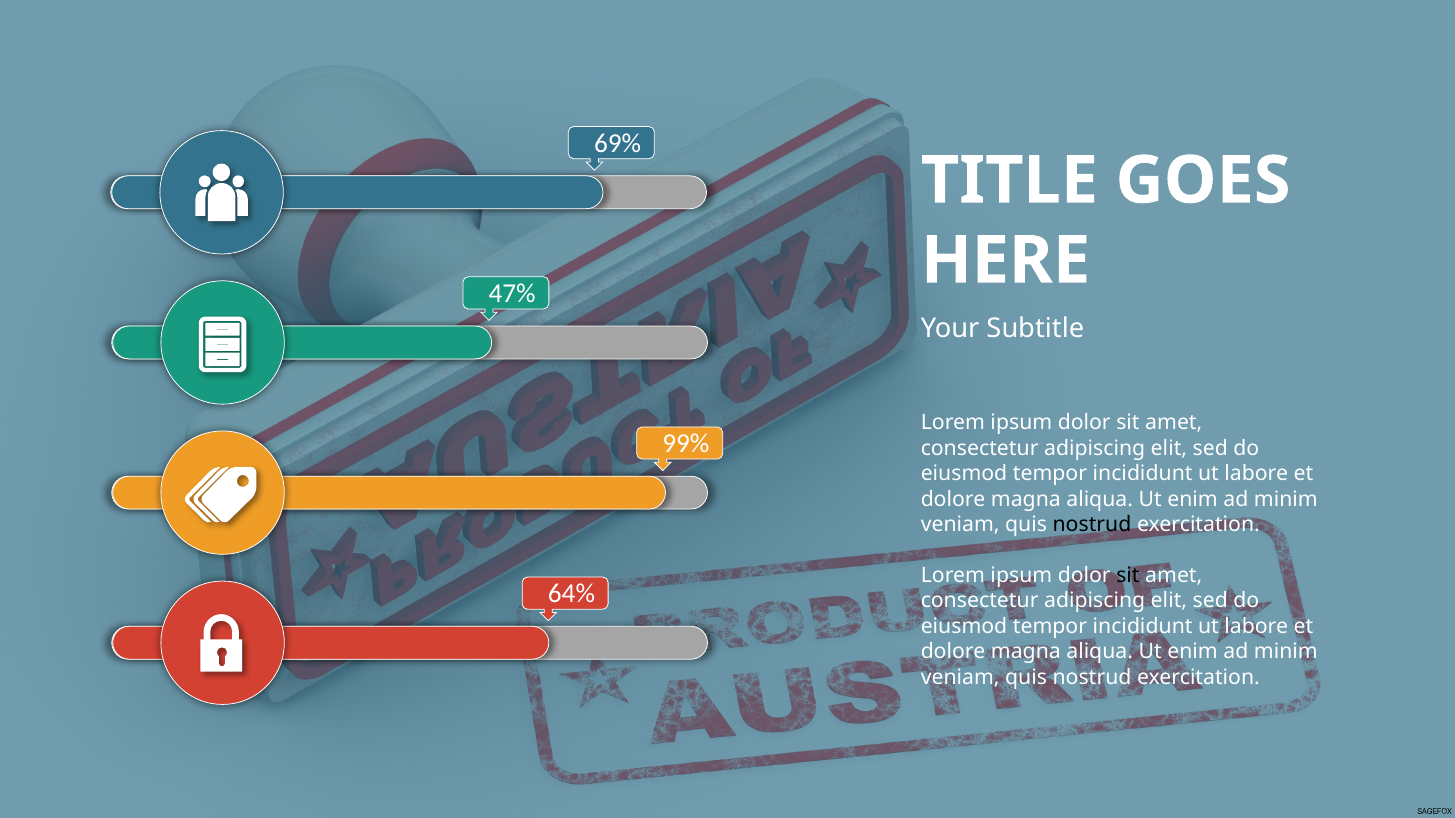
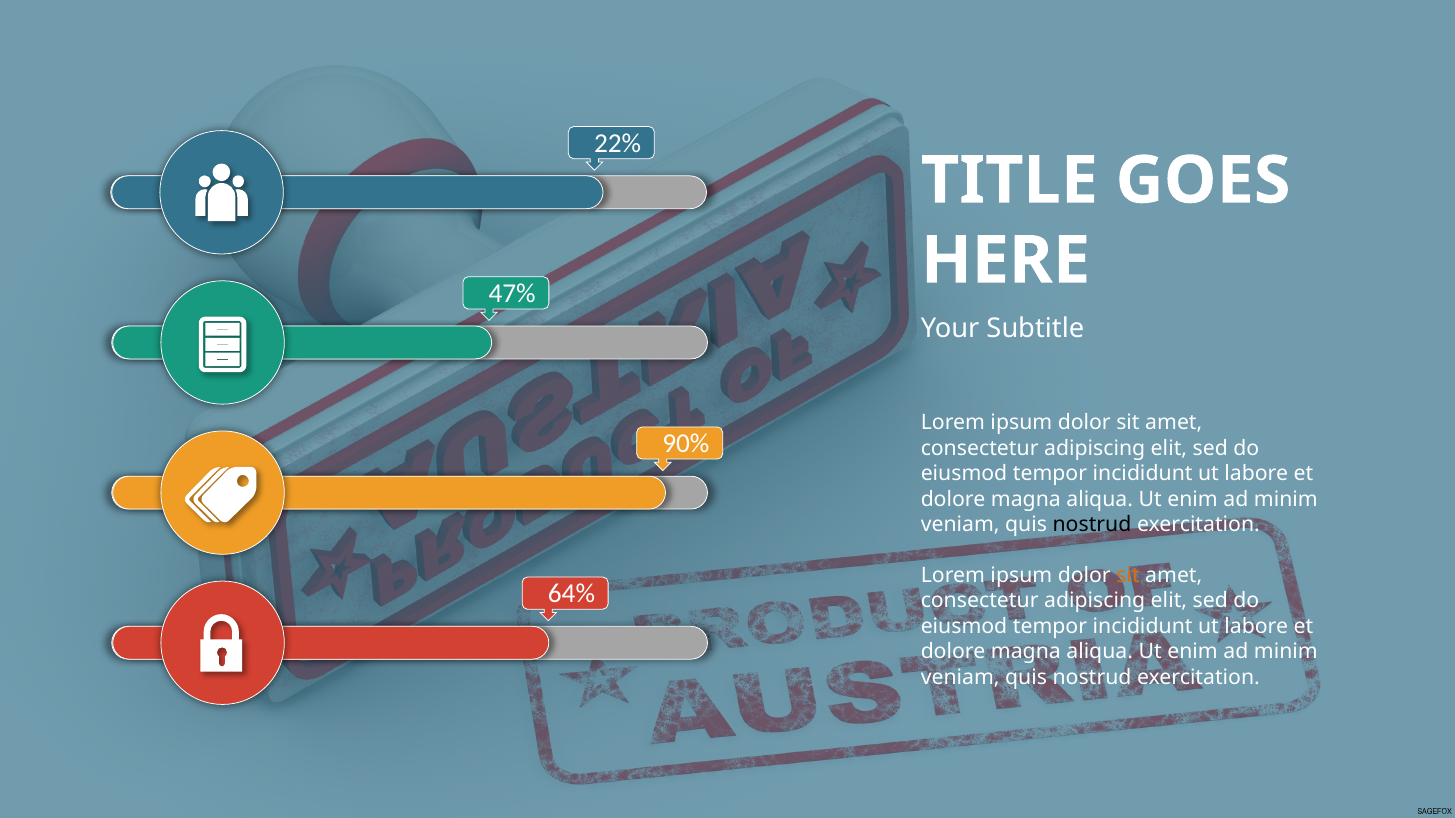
69%: 69% -> 22%
99%: 99% -> 90%
sit at (1128, 576) colour: black -> orange
